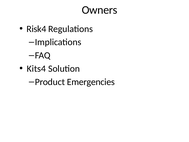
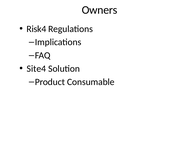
Kits4: Kits4 -> Site4
Emergencies: Emergencies -> Consumable
